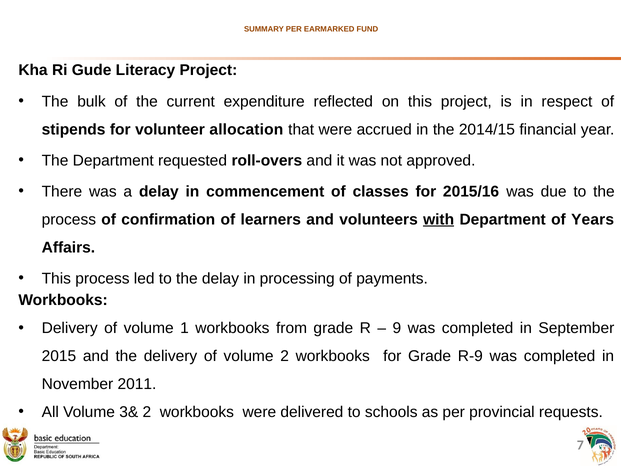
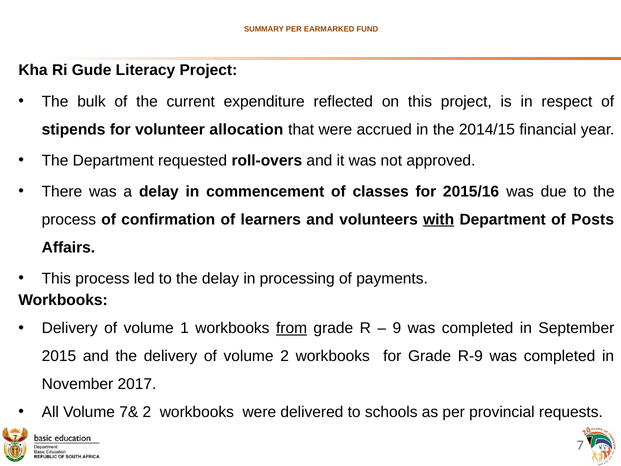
Years: Years -> Posts
from underline: none -> present
2011: 2011 -> 2017
3&: 3& -> 7&
